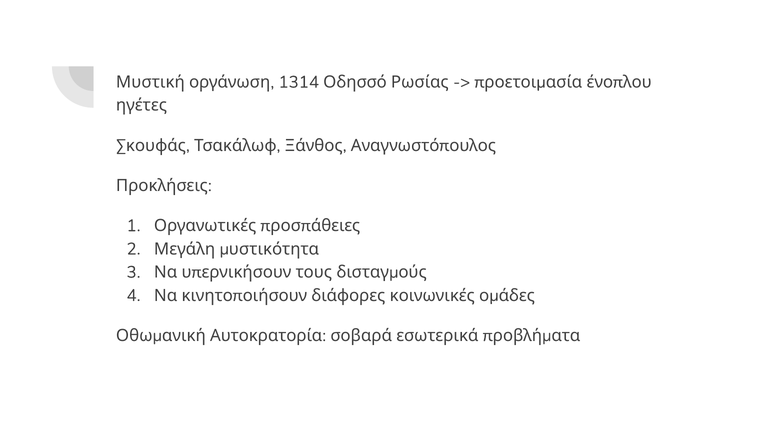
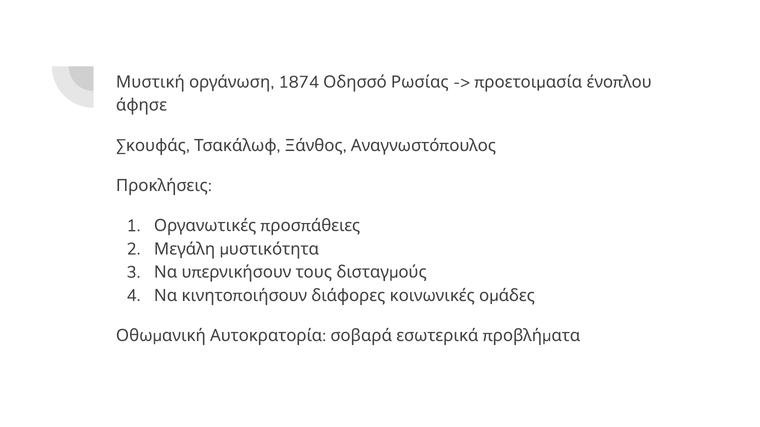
1314: 1314 -> 1874
ηγέτες: ηγέτες -> άφησε
